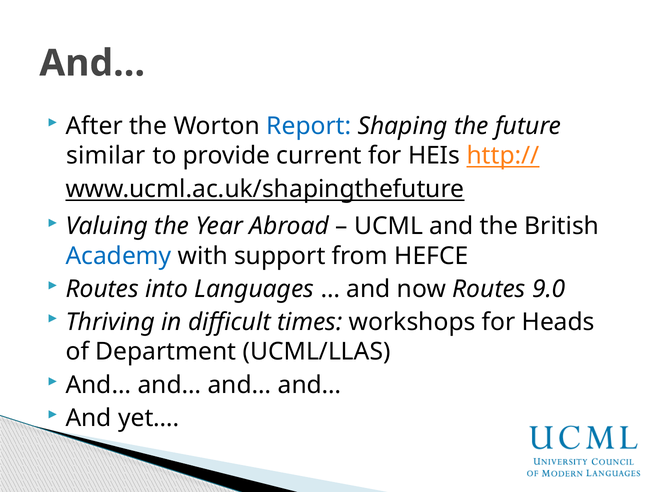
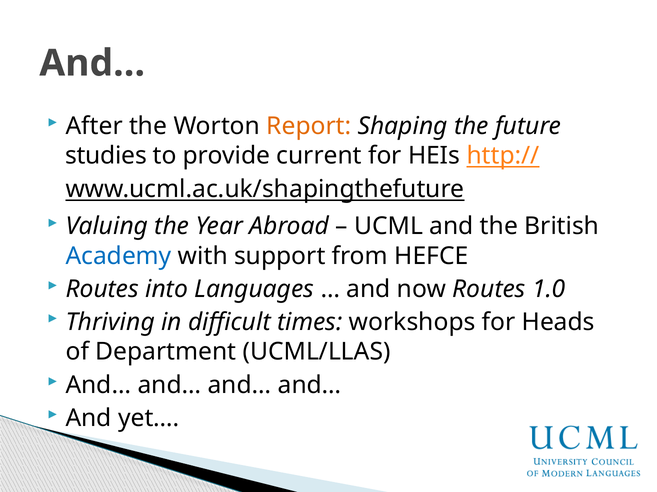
Report colour: blue -> orange
similar: similar -> studies
9.0: 9.0 -> 1.0
